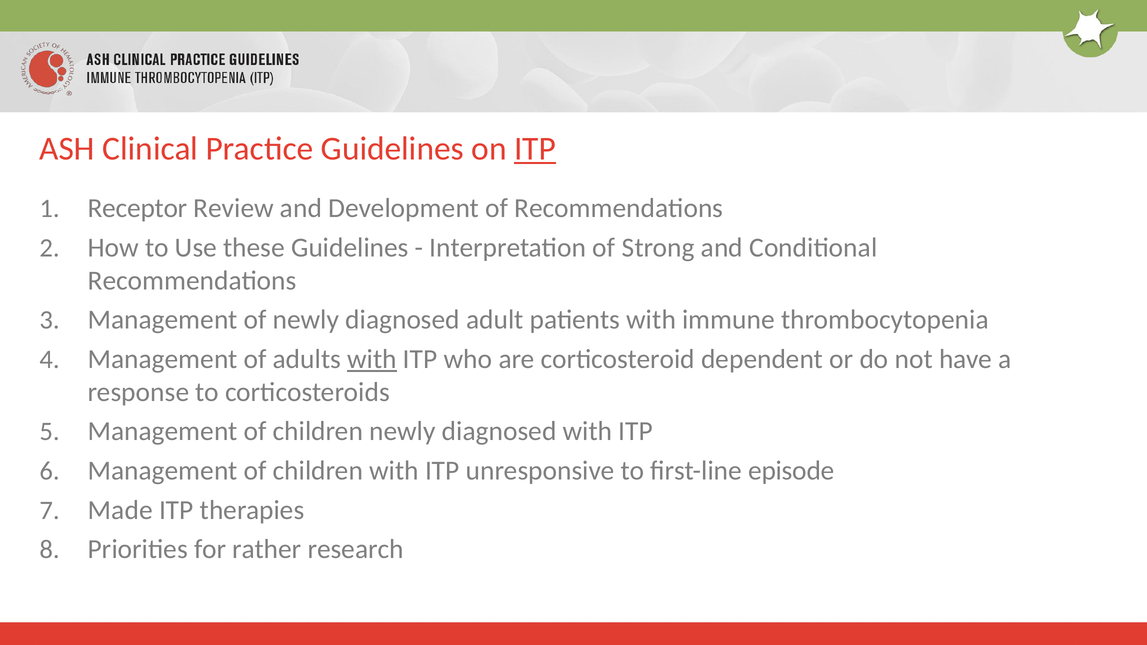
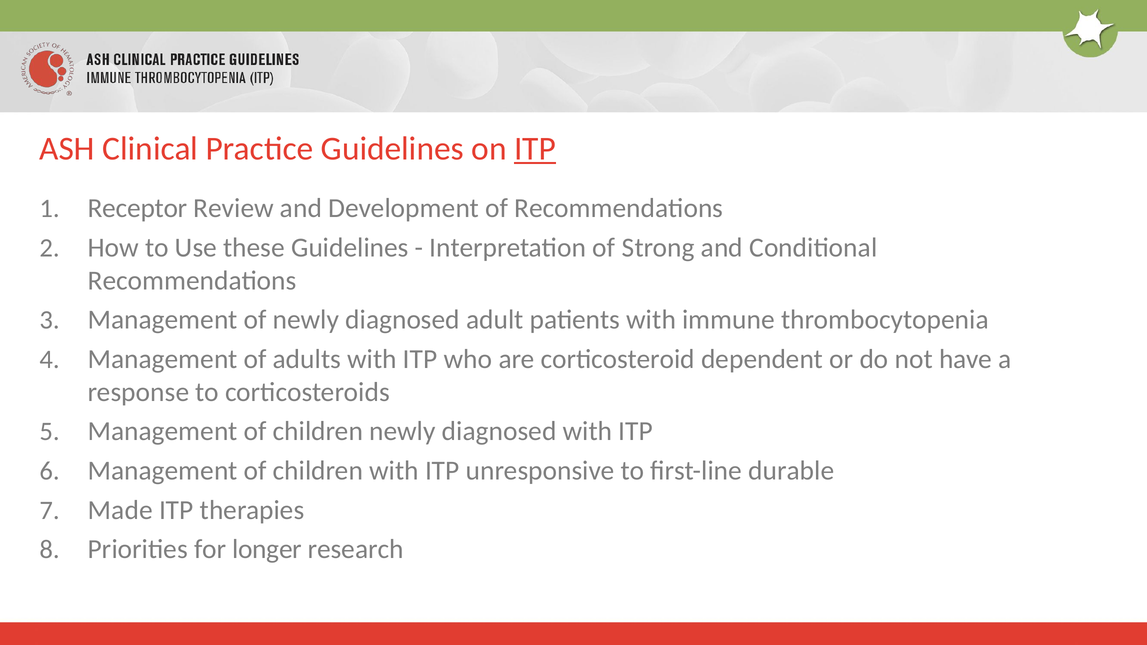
with at (372, 359) underline: present -> none
episode: episode -> durable
rather: rather -> longer
